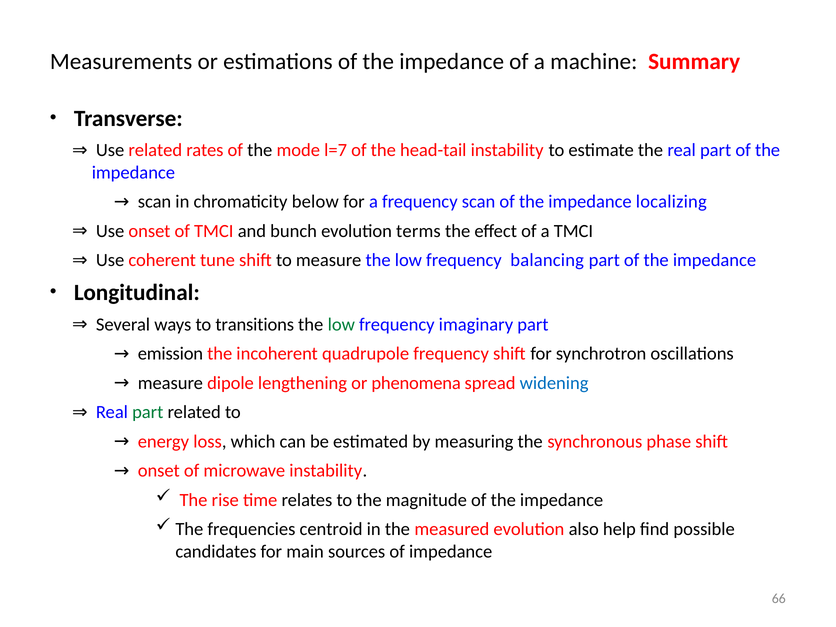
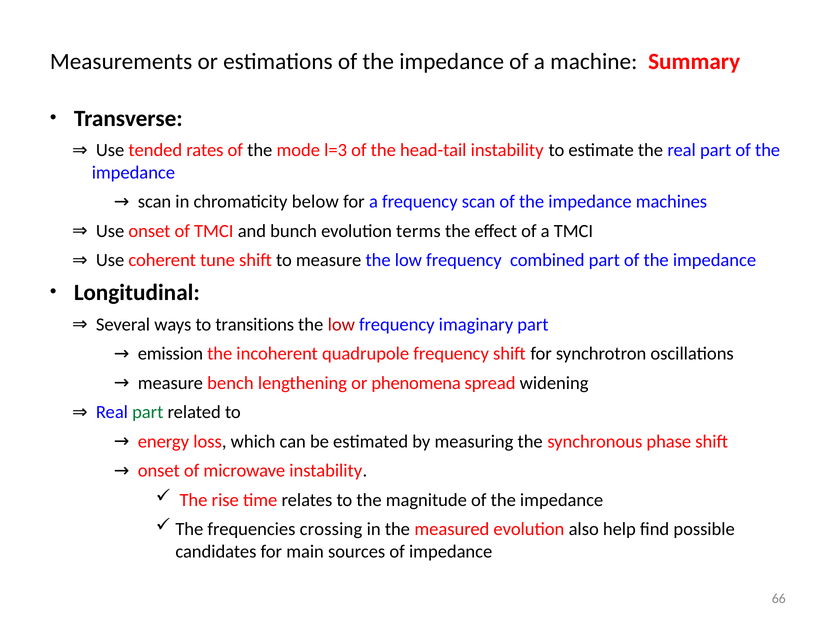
Use related: related -> tended
l=7: l=7 -> l=3
localizing: localizing -> machines
balancing: balancing -> combined
low at (341, 324) colour: green -> red
dipole: dipole -> bench
widening colour: blue -> black
centroid: centroid -> crossing
